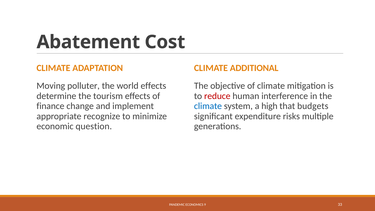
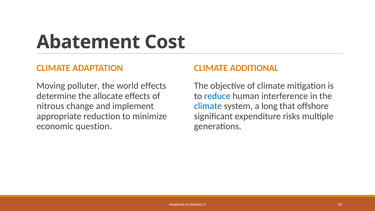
tourism: tourism -> allocate
reduce colour: red -> blue
finance: finance -> nitrous
high: high -> long
budgets: budgets -> offshore
recognize: recognize -> reduction
